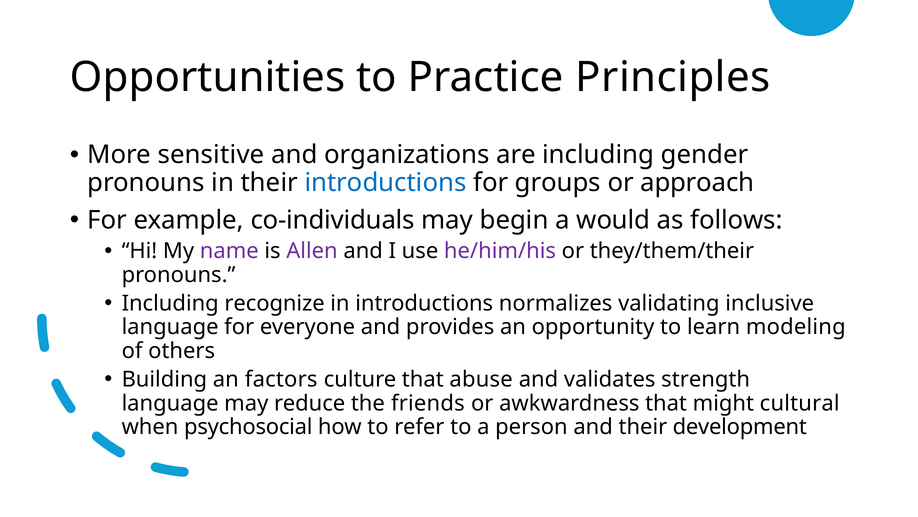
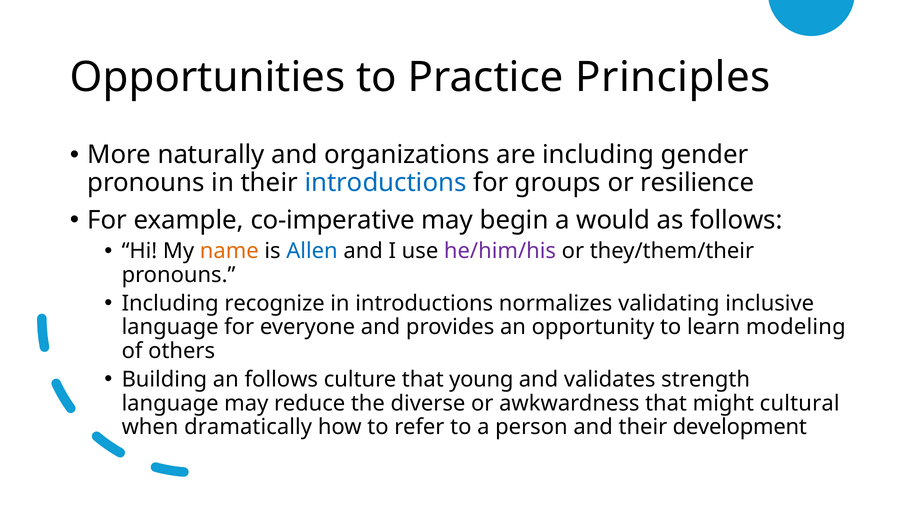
sensitive: sensitive -> naturally
approach: approach -> resilience
co-individuals: co-individuals -> co-imperative
name colour: purple -> orange
Allen colour: purple -> blue
an factors: factors -> follows
abuse: abuse -> young
friends: friends -> diverse
psychosocial: psychosocial -> dramatically
